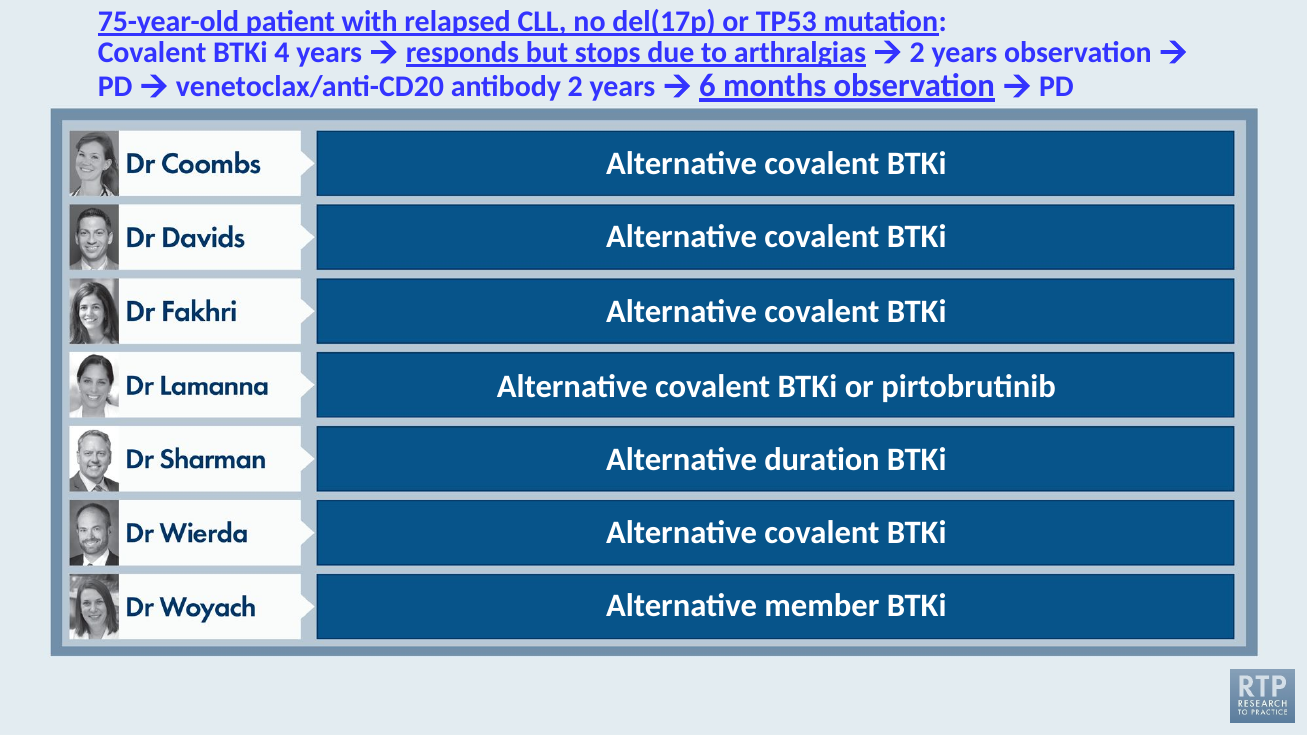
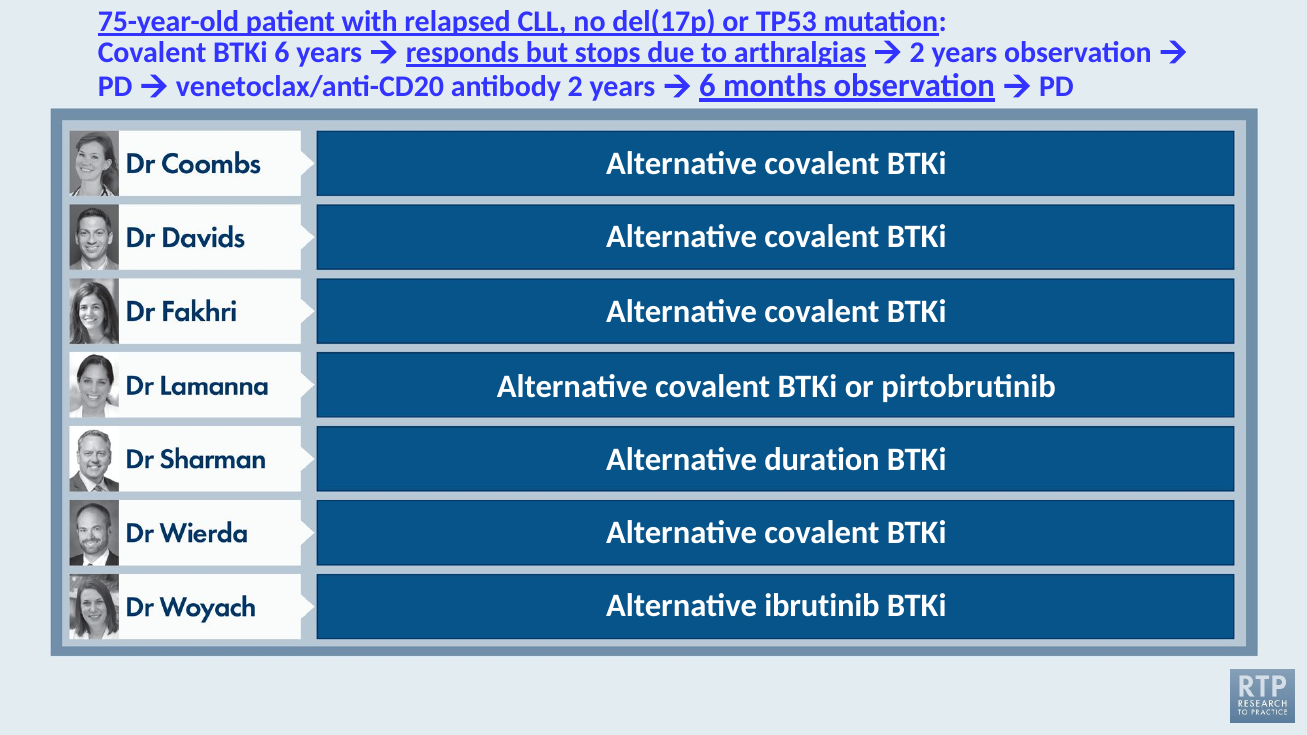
BTKi 4: 4 -> 6
member: member -> ibrutinib
